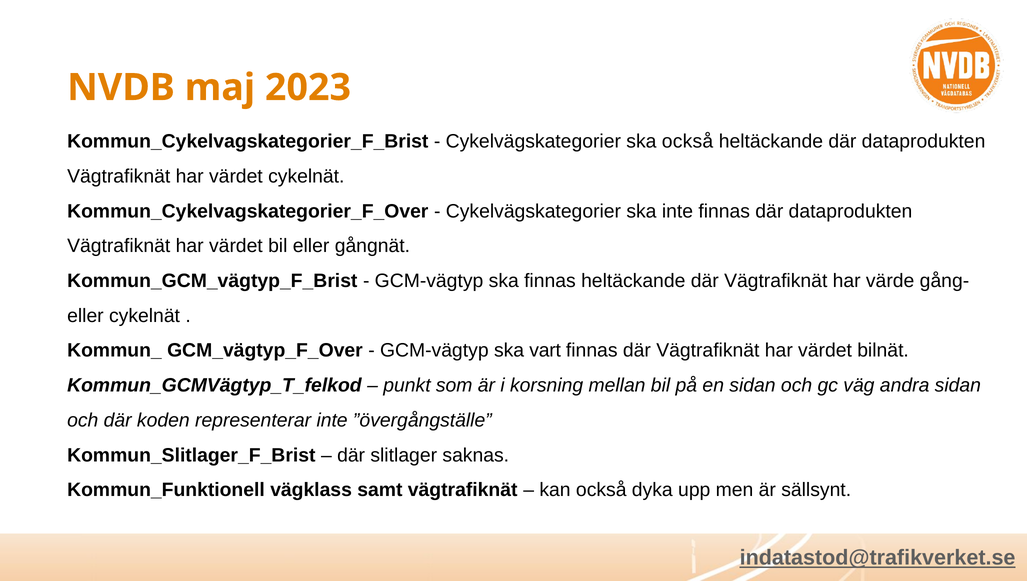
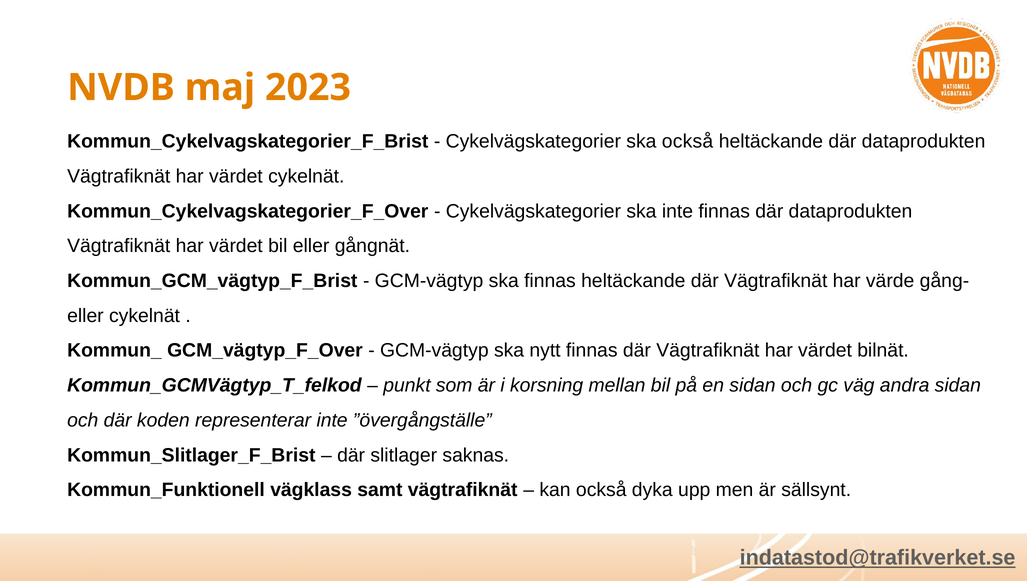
vart: vart -> nytt
